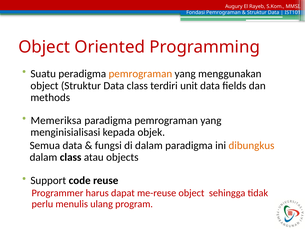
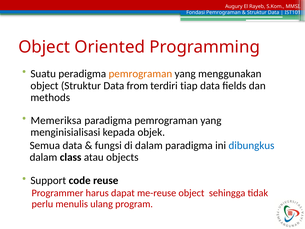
Data class: class -> from
unit: unit -> tiap
dibungkus colour: orange -> blue
